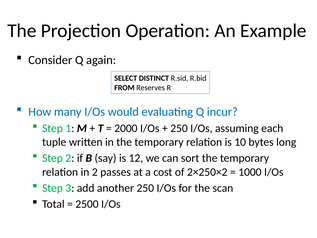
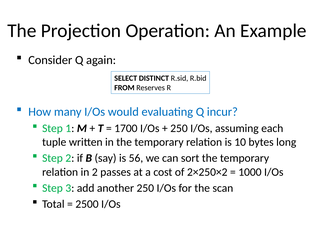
2000: 2000 -> 1700
12: 12 -> 56
